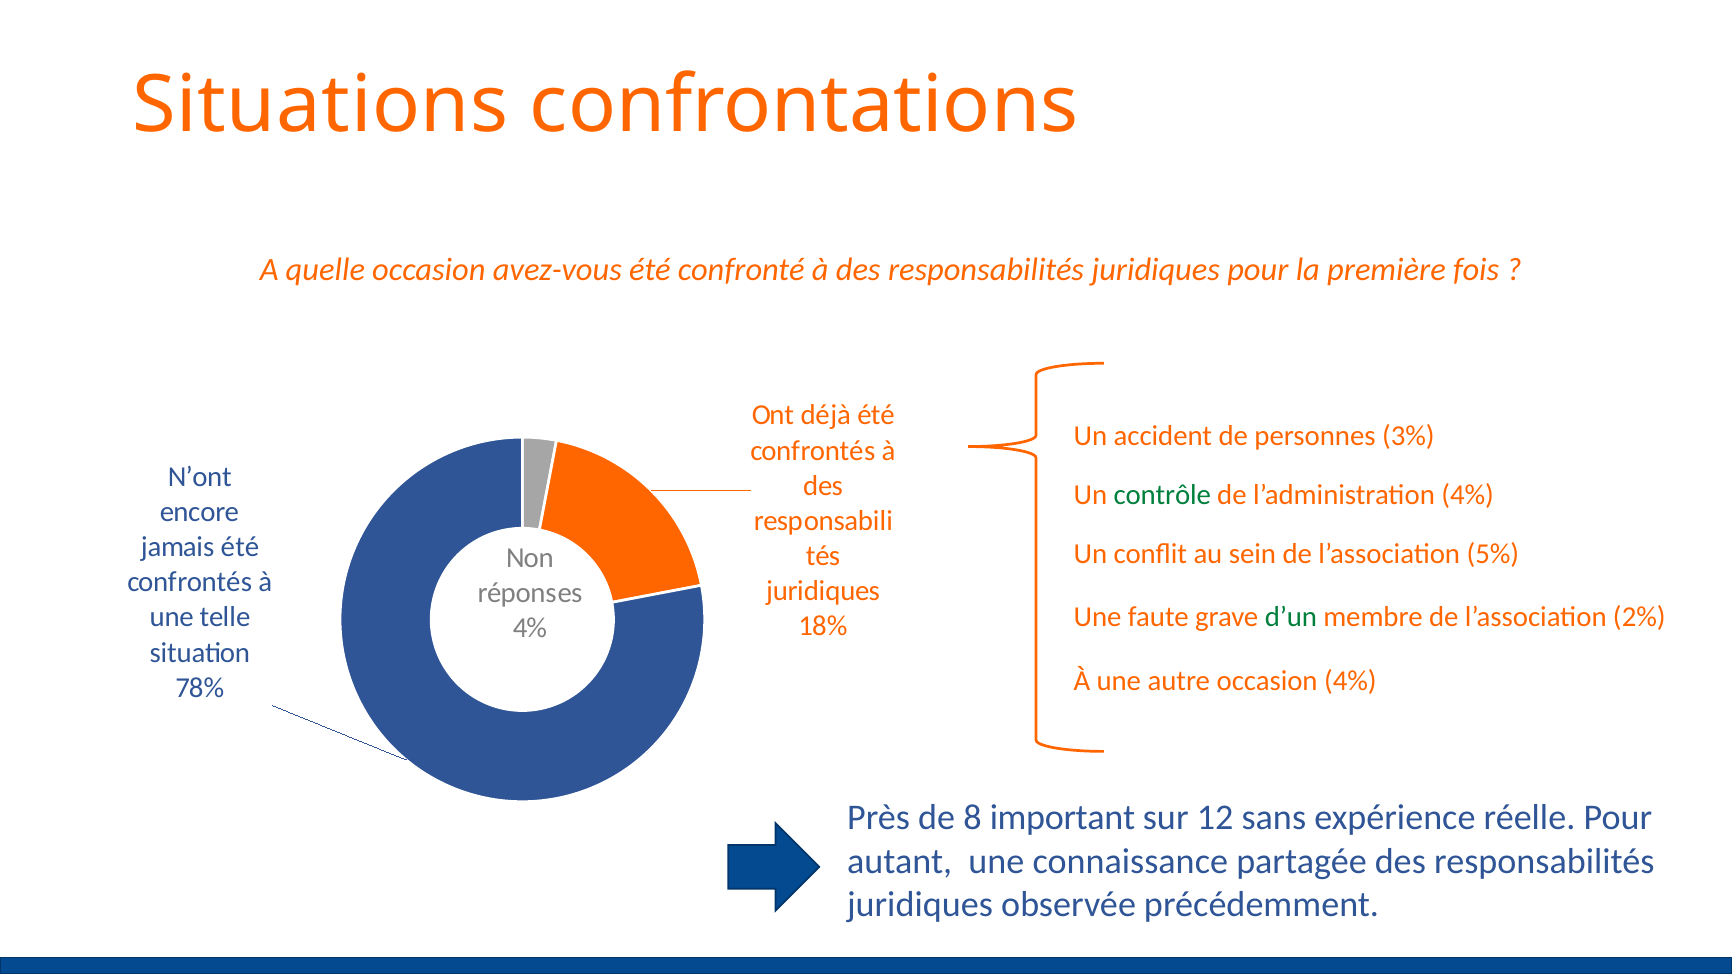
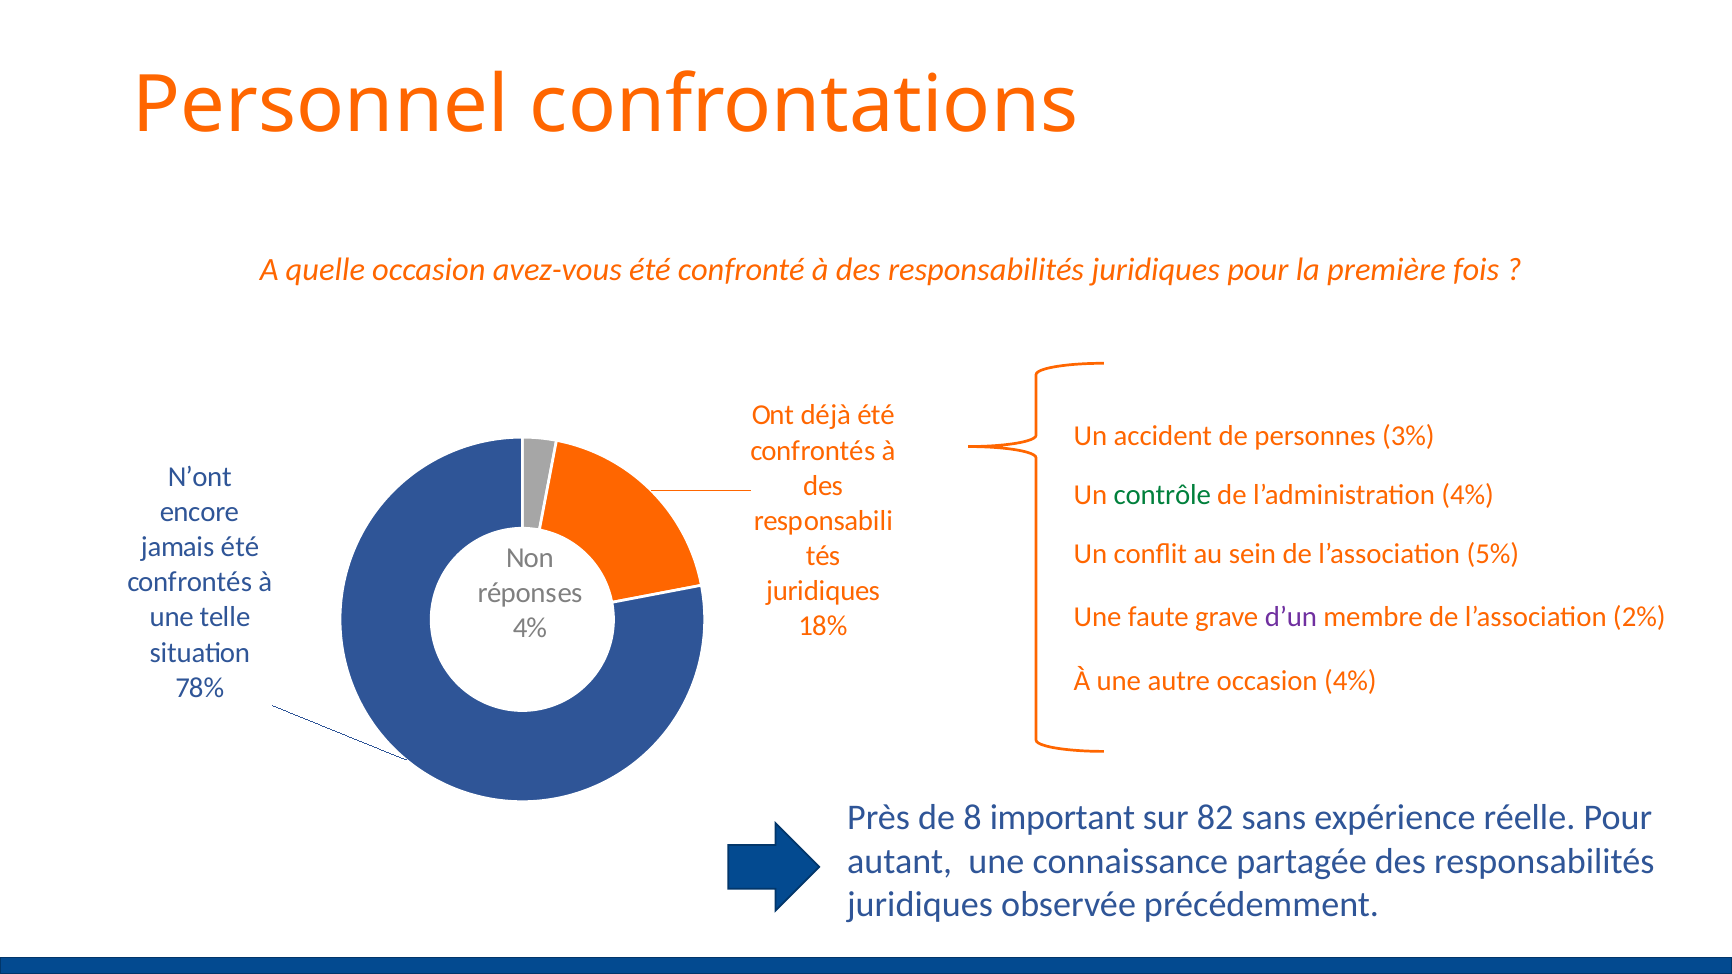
Situations: Situations -> Personnel
d’un colour: green -> purple
12: 12 -> 82
